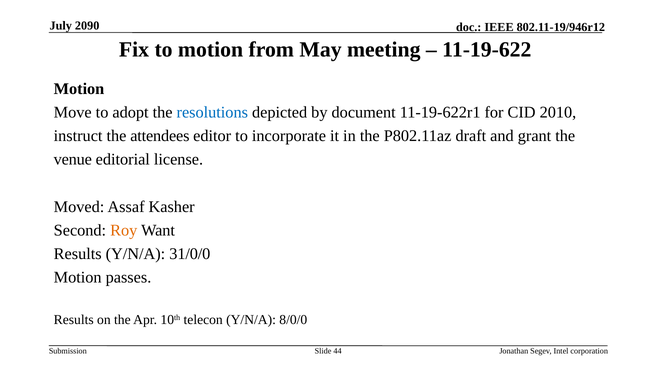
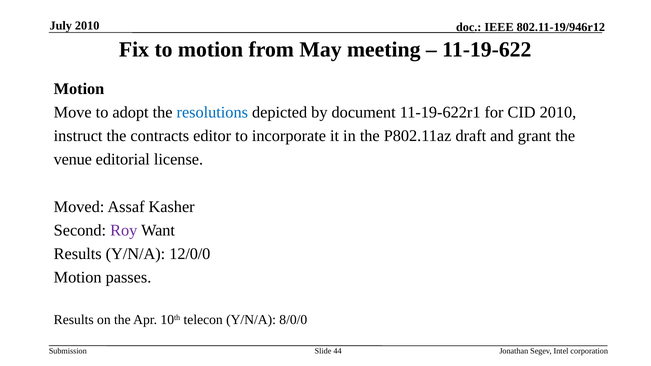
July 2090: 2090 -> 2010
attendees: attendees -> contracts
Roy colour: orange -> purple
31/0/0: 31/0/0 -> 12/0/0
